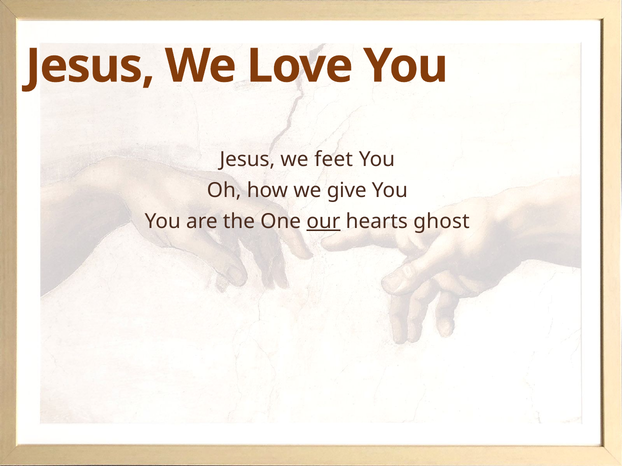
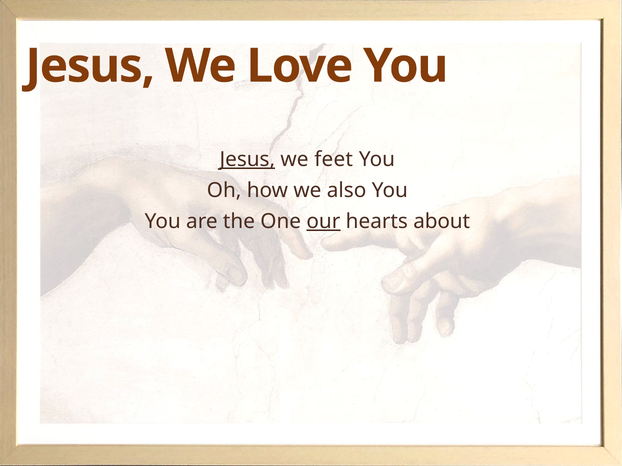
Jesus at (247, 160) underline: none -> present
give: give -> also
ghost: ghost -> about
